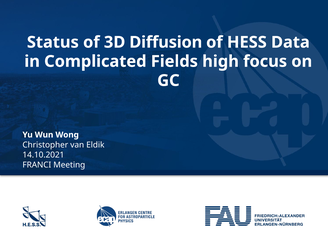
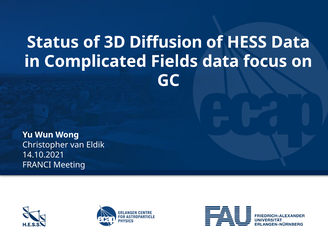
Fields high: high -> data
